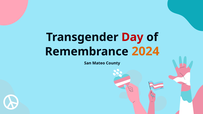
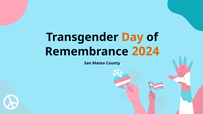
Day colour: red -> orange
